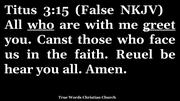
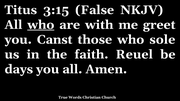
greet underline: present -> none
face: face -> sole
hear: hear -> days
